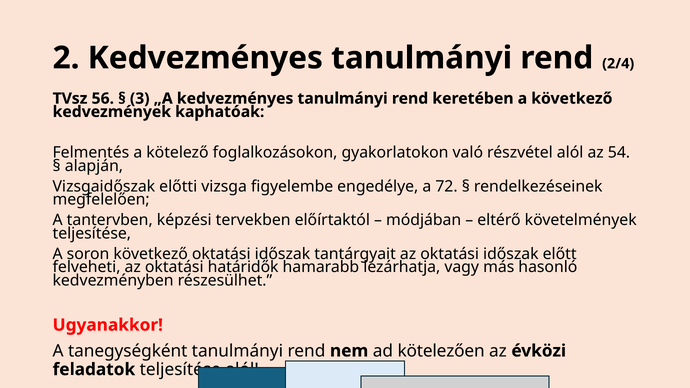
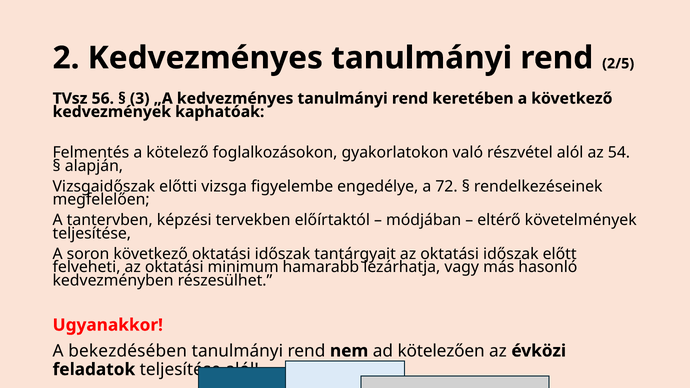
2/4: 2/4 -> 2/5
határidők: határidők -> minimum
tanegységként: tanegységként -> bekezdésében
